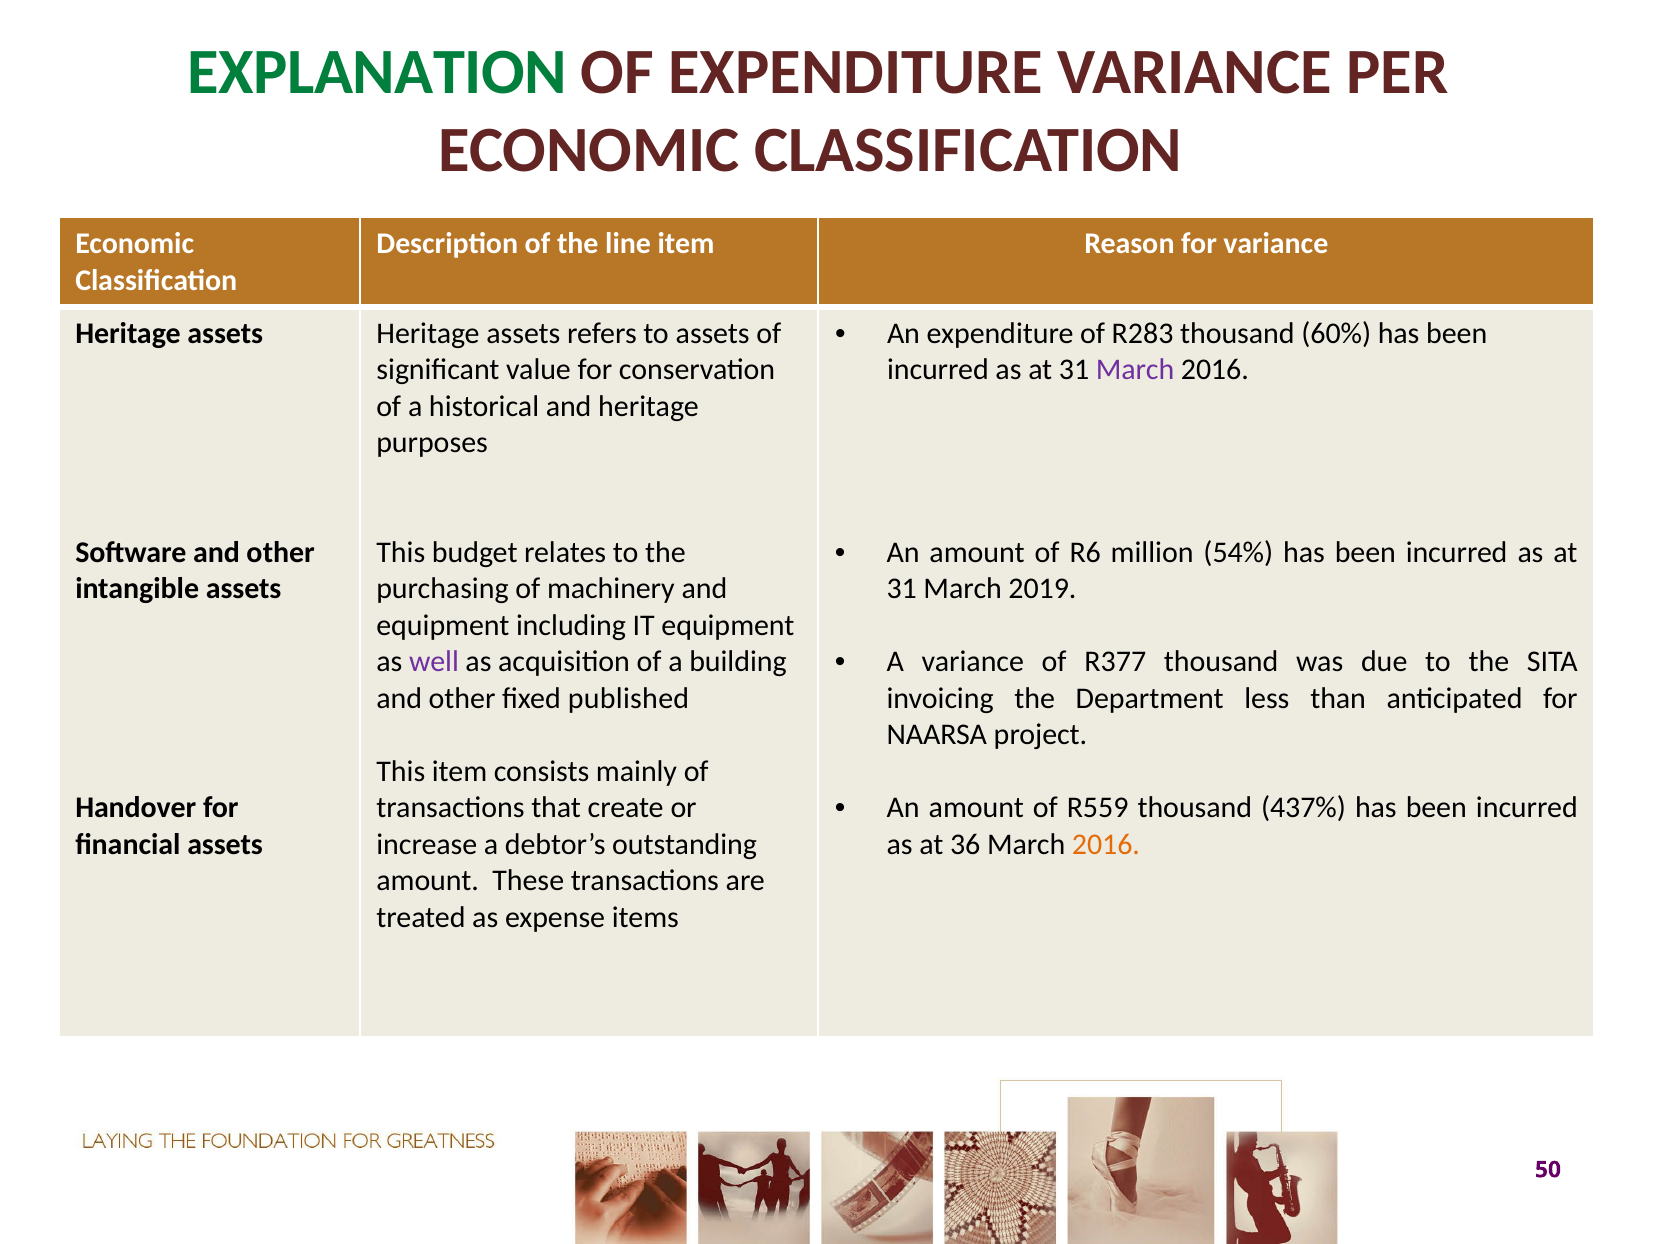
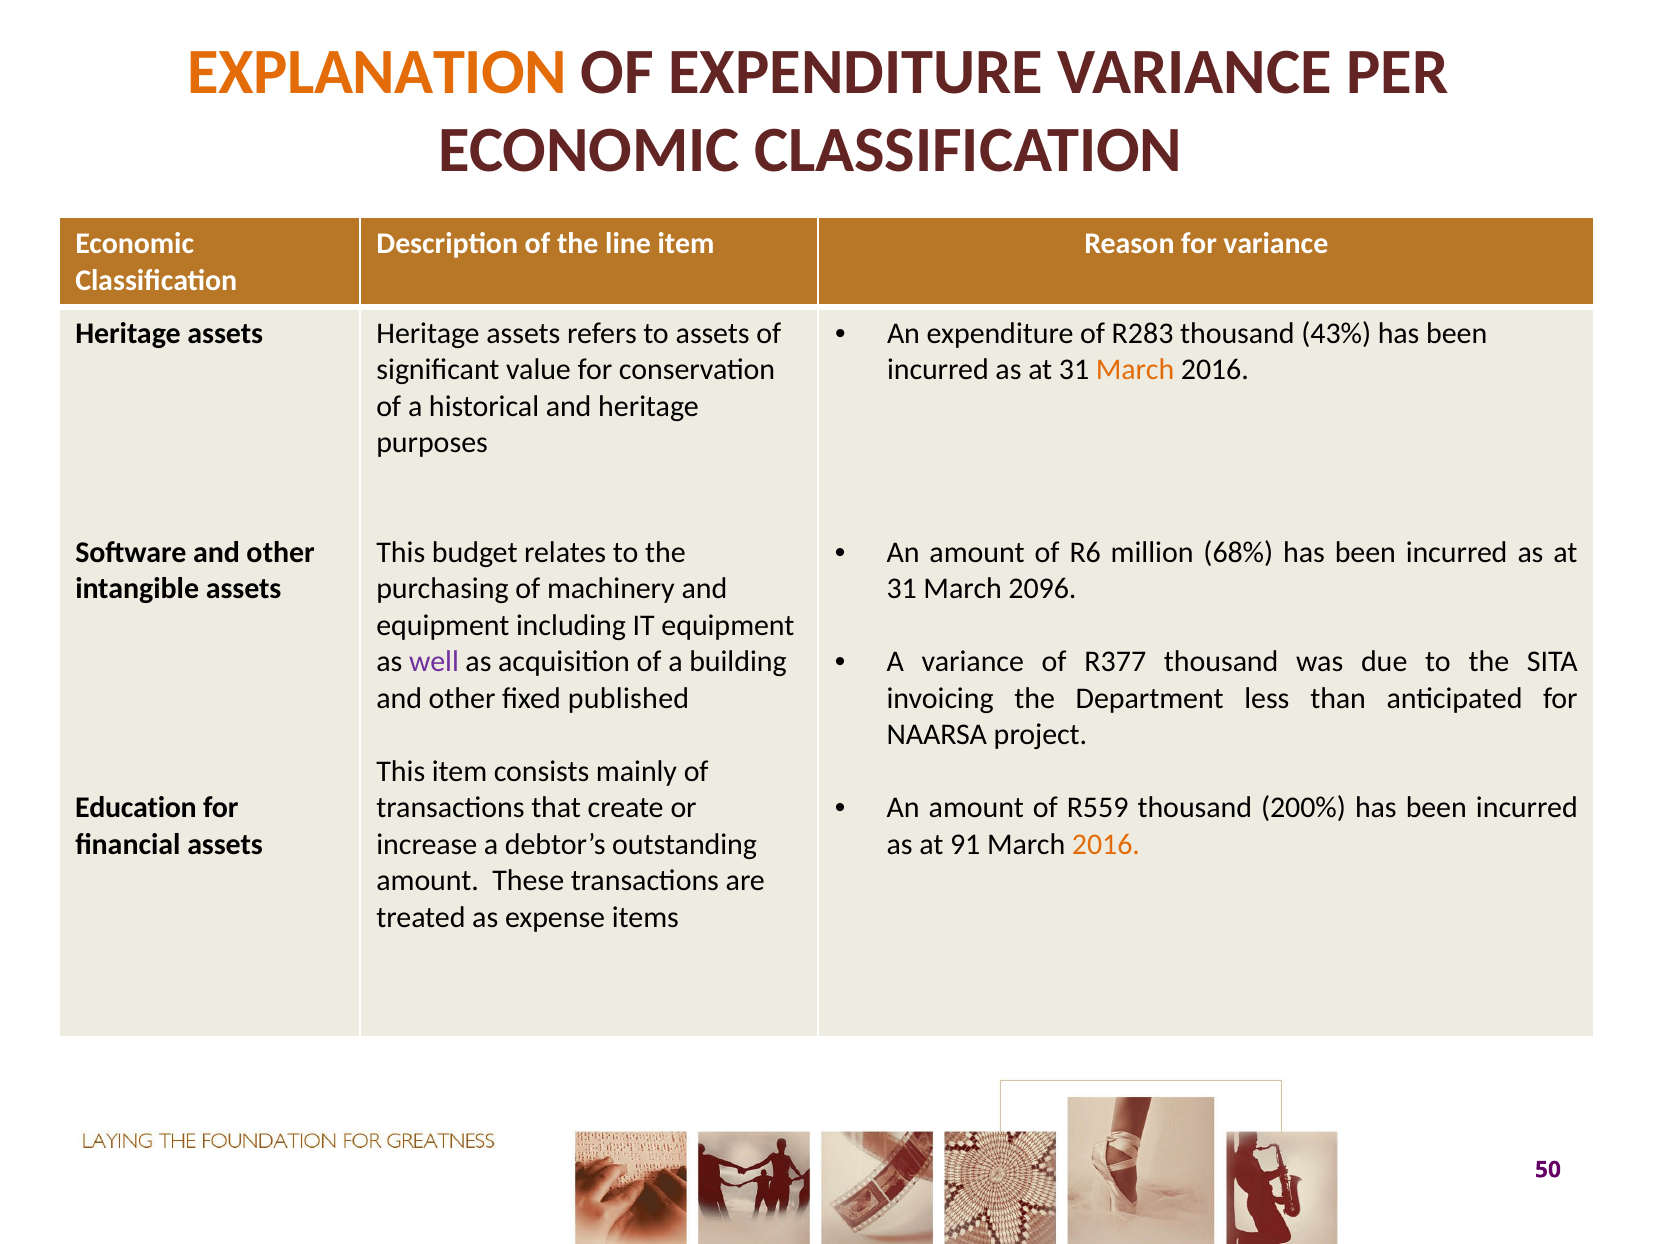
EXPLANATION colour: green -> orange
60%: 60% -> 43%
March at (1135, 370) colour: purple -> orange
54%: 54% -> 68%
2019: 2019 -> 2096
437%: 437% -> 200%
Handover: Handover -> Education
36: 36 -> 91
